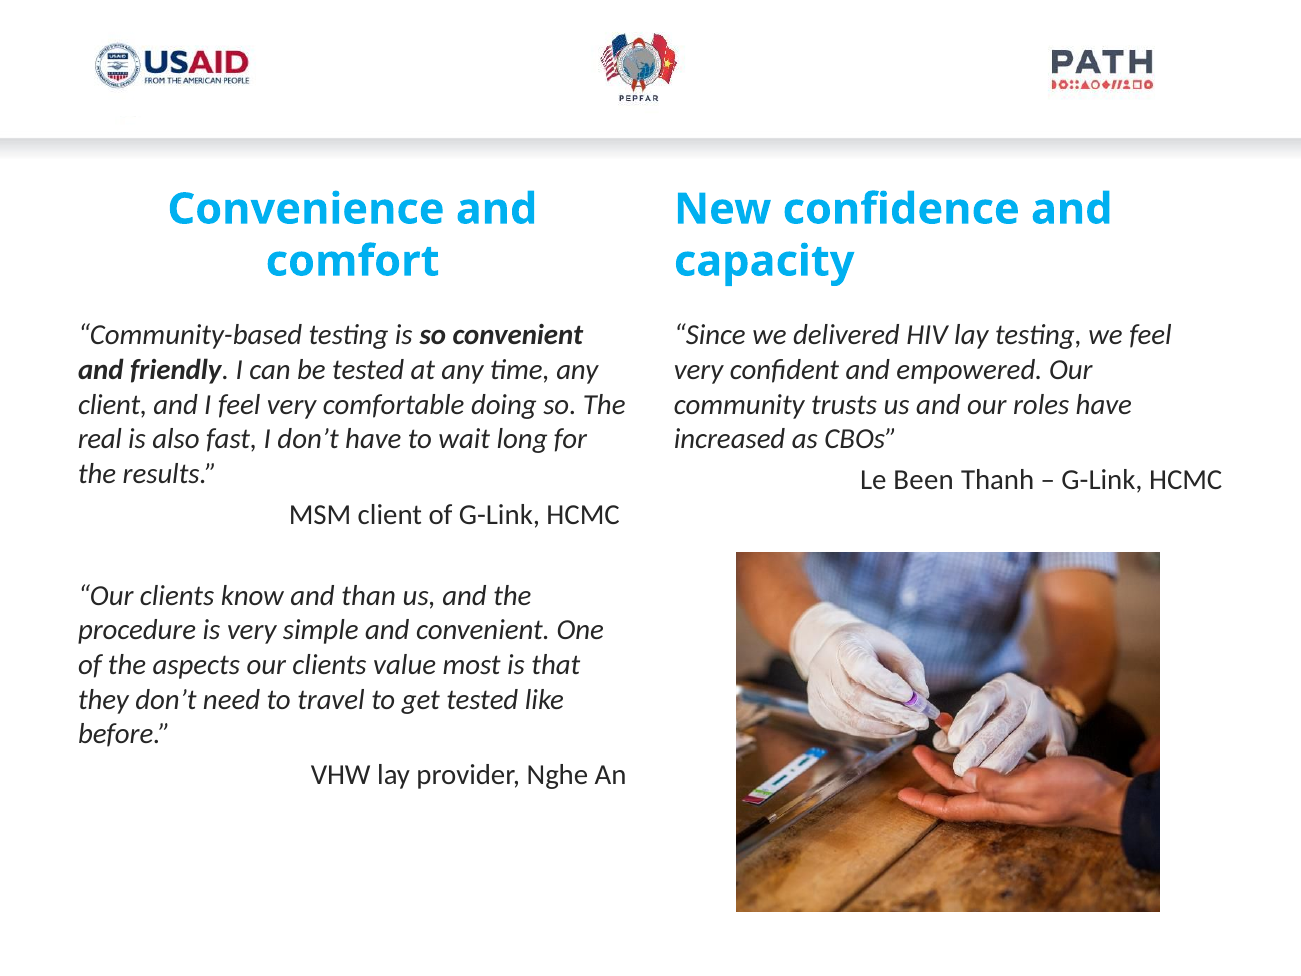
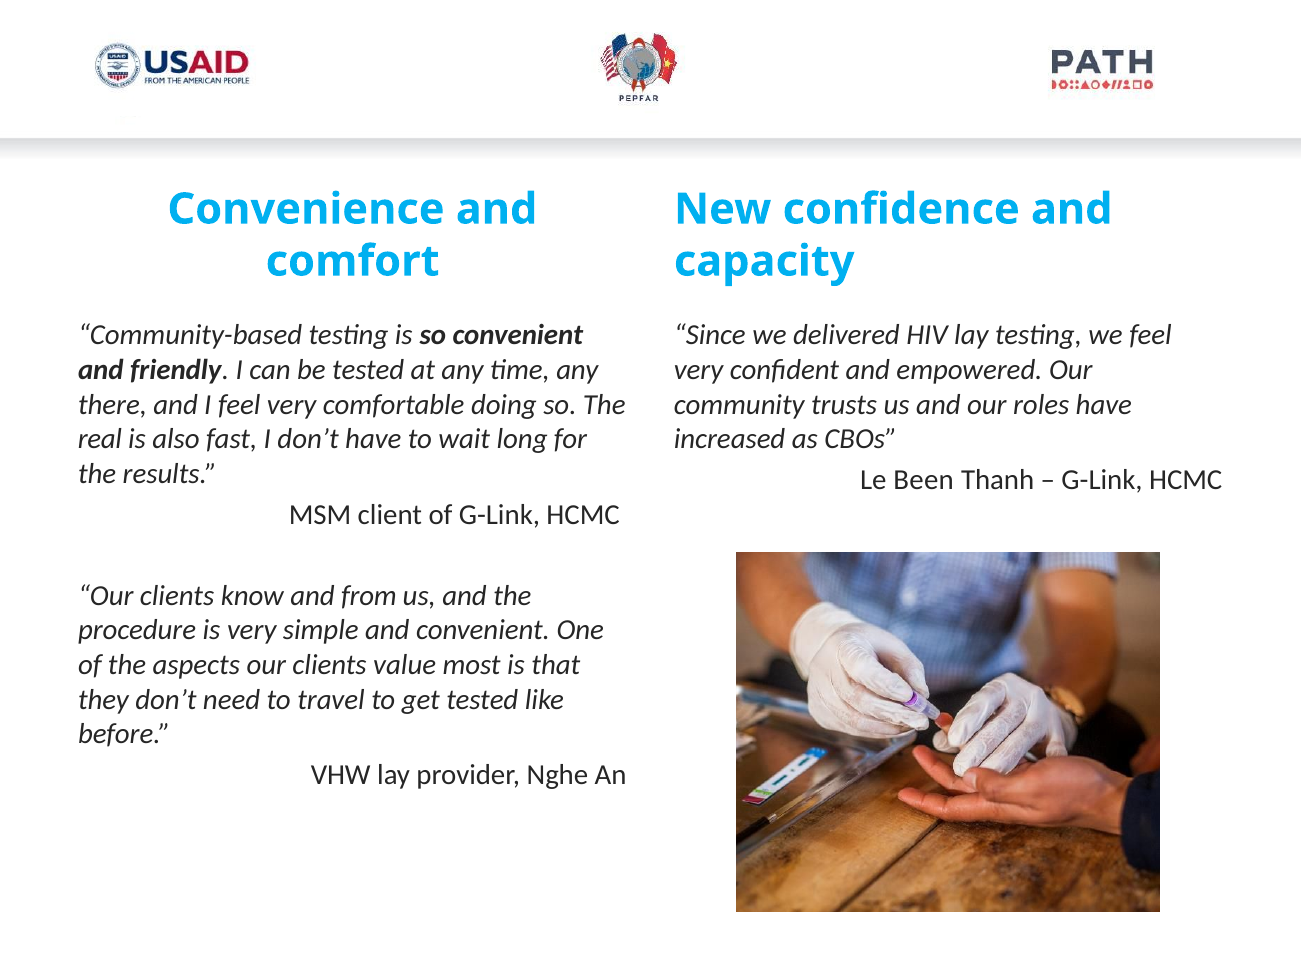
client at (113, 405): client -> there
than: than -> from
